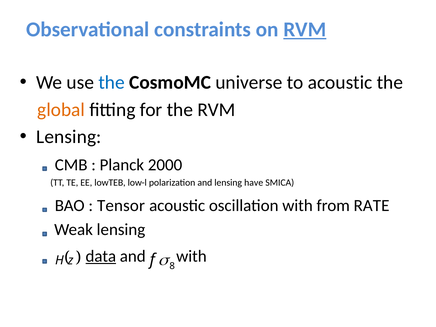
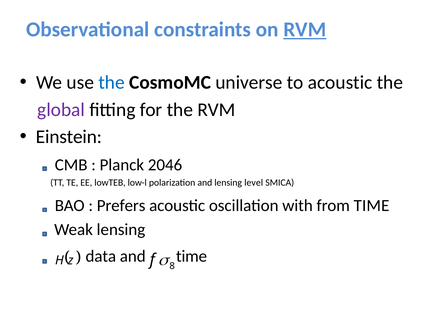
global colour: orange -> purple
Lensing at (69, 137): Lensing -> Einstein
2000: 2000 -> 2046
have: have -> level
Tensor: Tensor -> Prefers
from RATE: RATE -> TIME
data underline: present -> none
and with: with -> time
